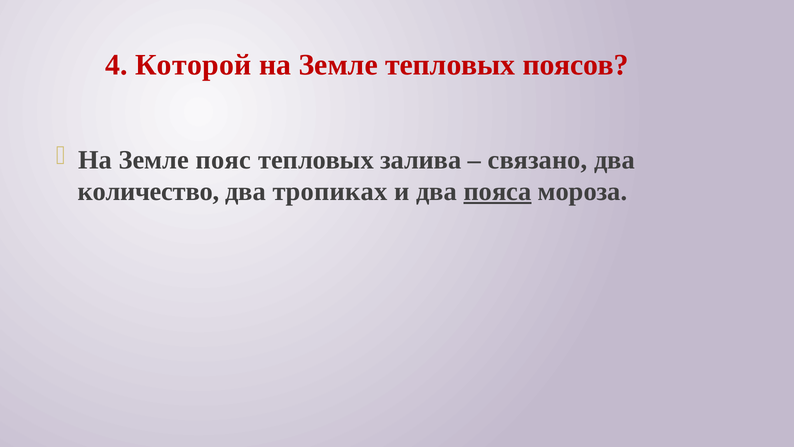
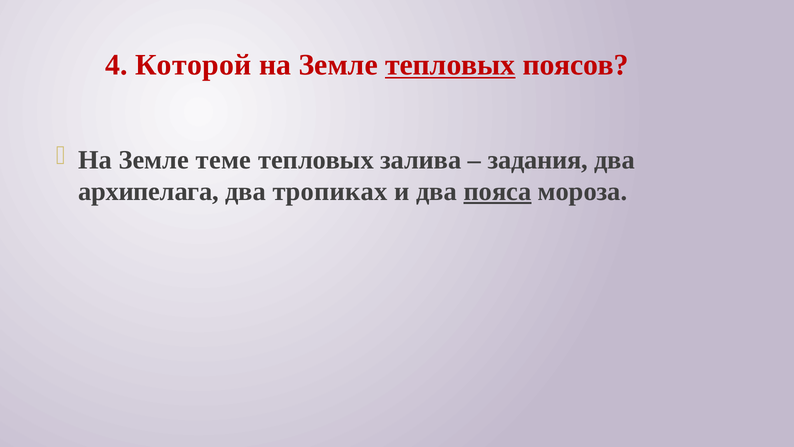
тепловых at (450, 65) underline: none -> present
пояс: пояс -> теме
связано: связано -> задания
количество: количество -> архипелага
